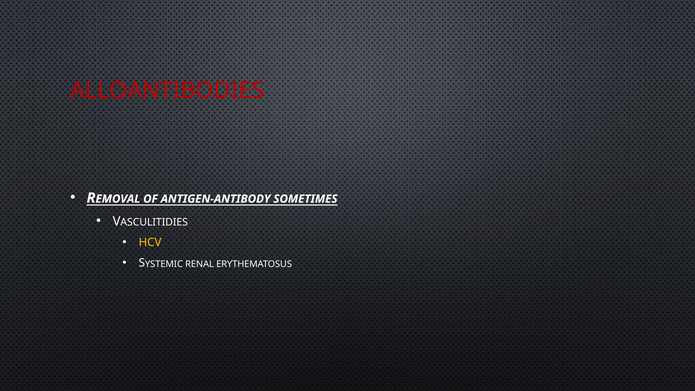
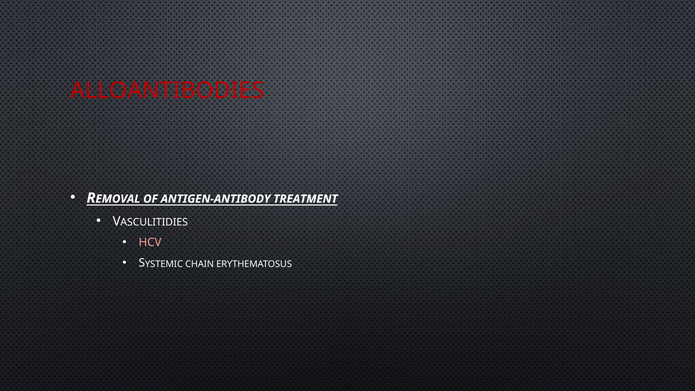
SOMETIMES: SOMETIMES -> TREATMENT
HCV colour: yellow -> pink
RENAL: RENAL -> CHAIN
